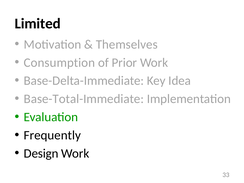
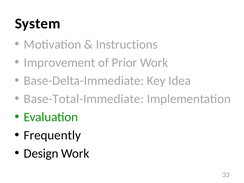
Limited: Limited -> System
Themselves: Themselves -> Instructions
Consumption: Consumption -> Improvement
